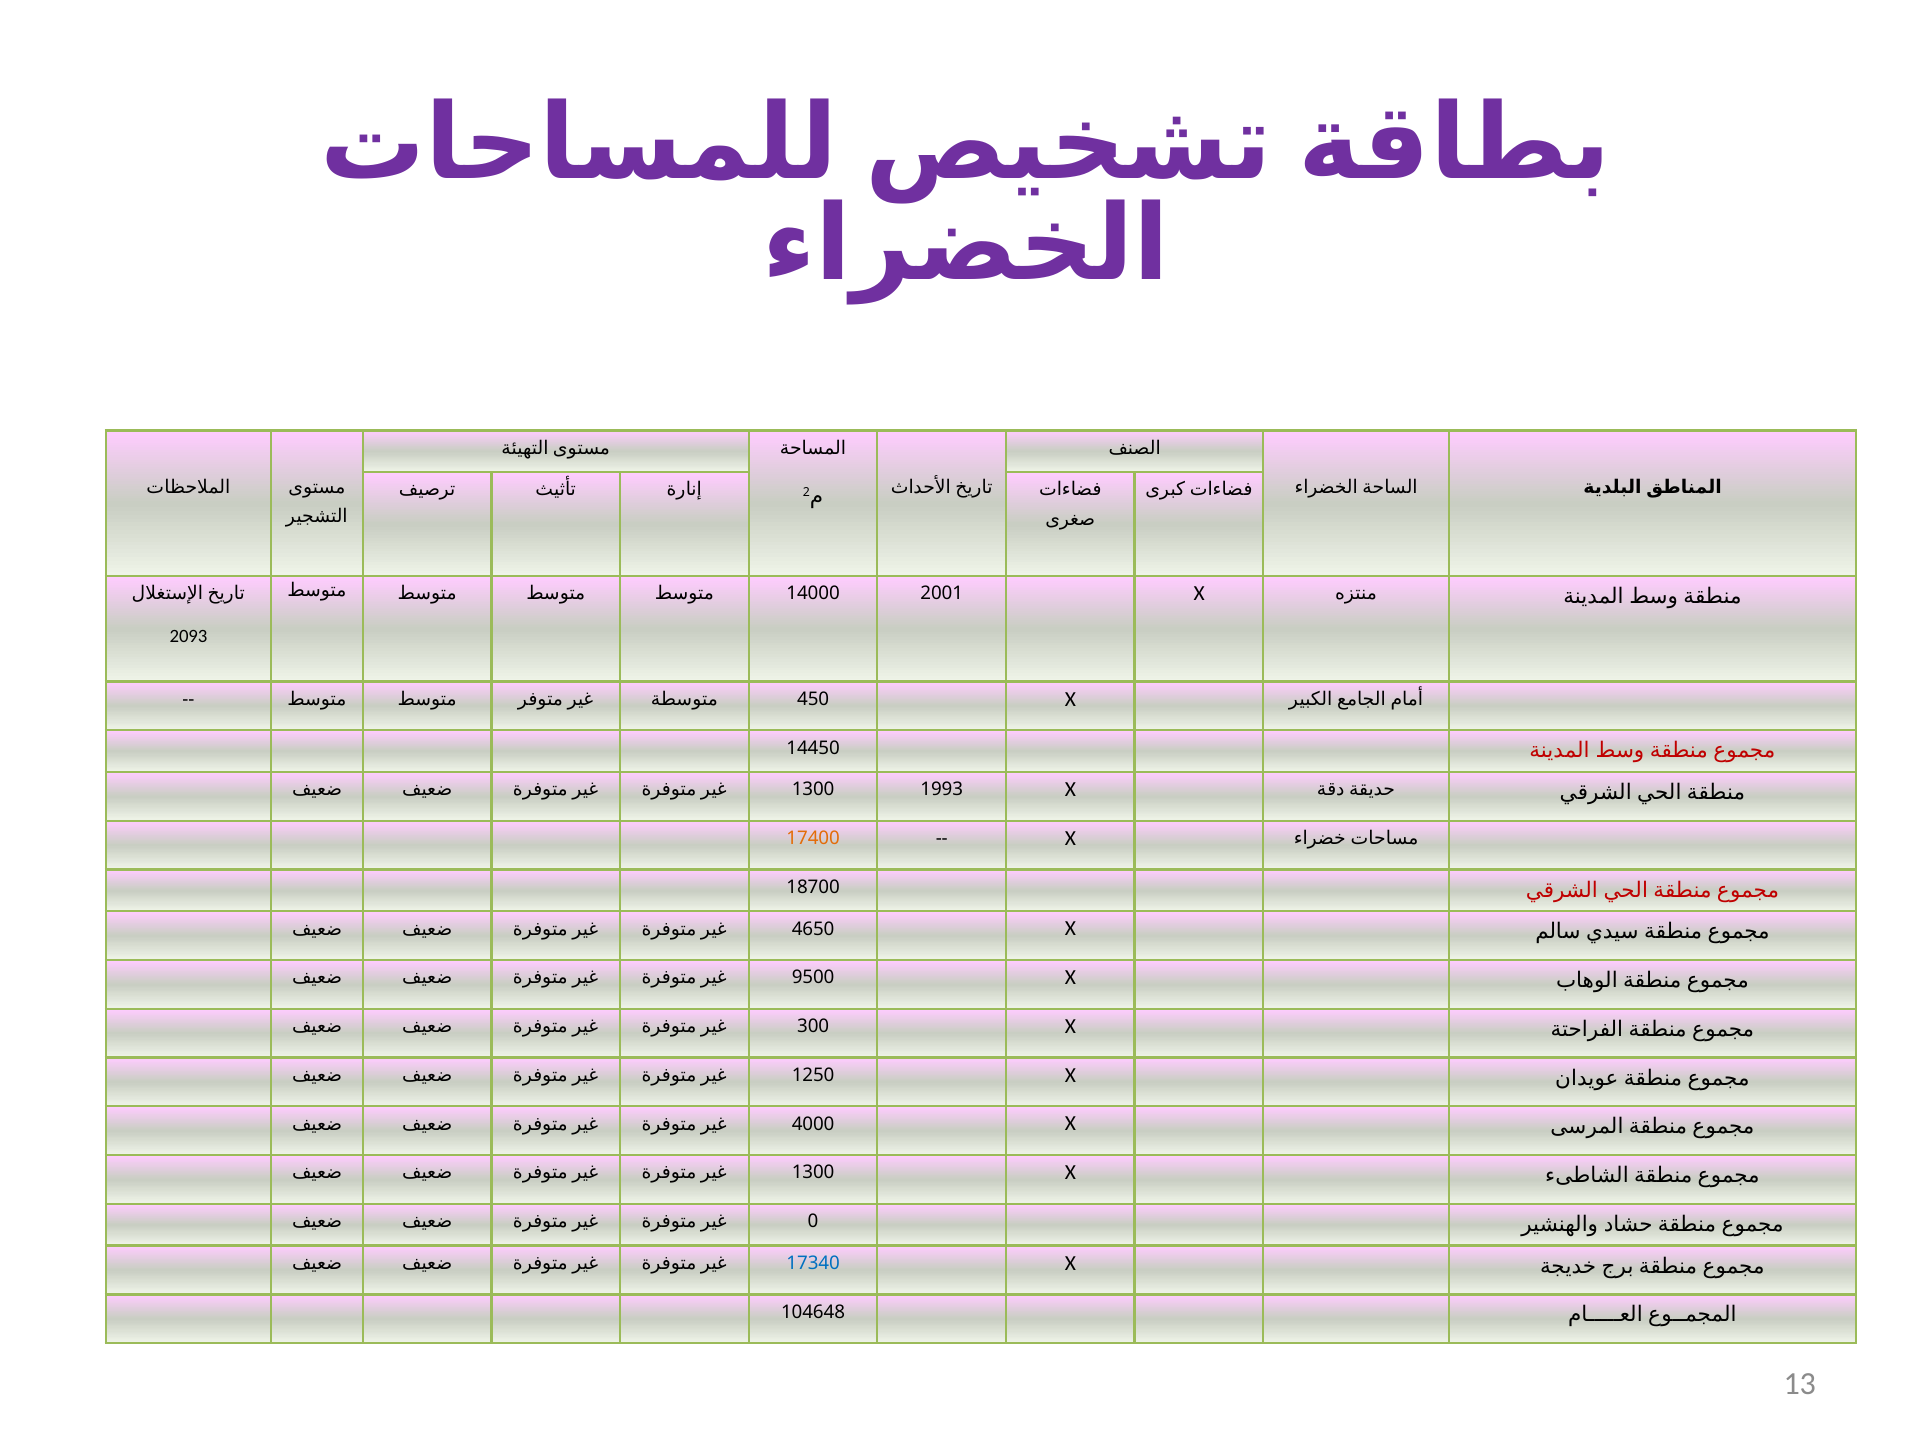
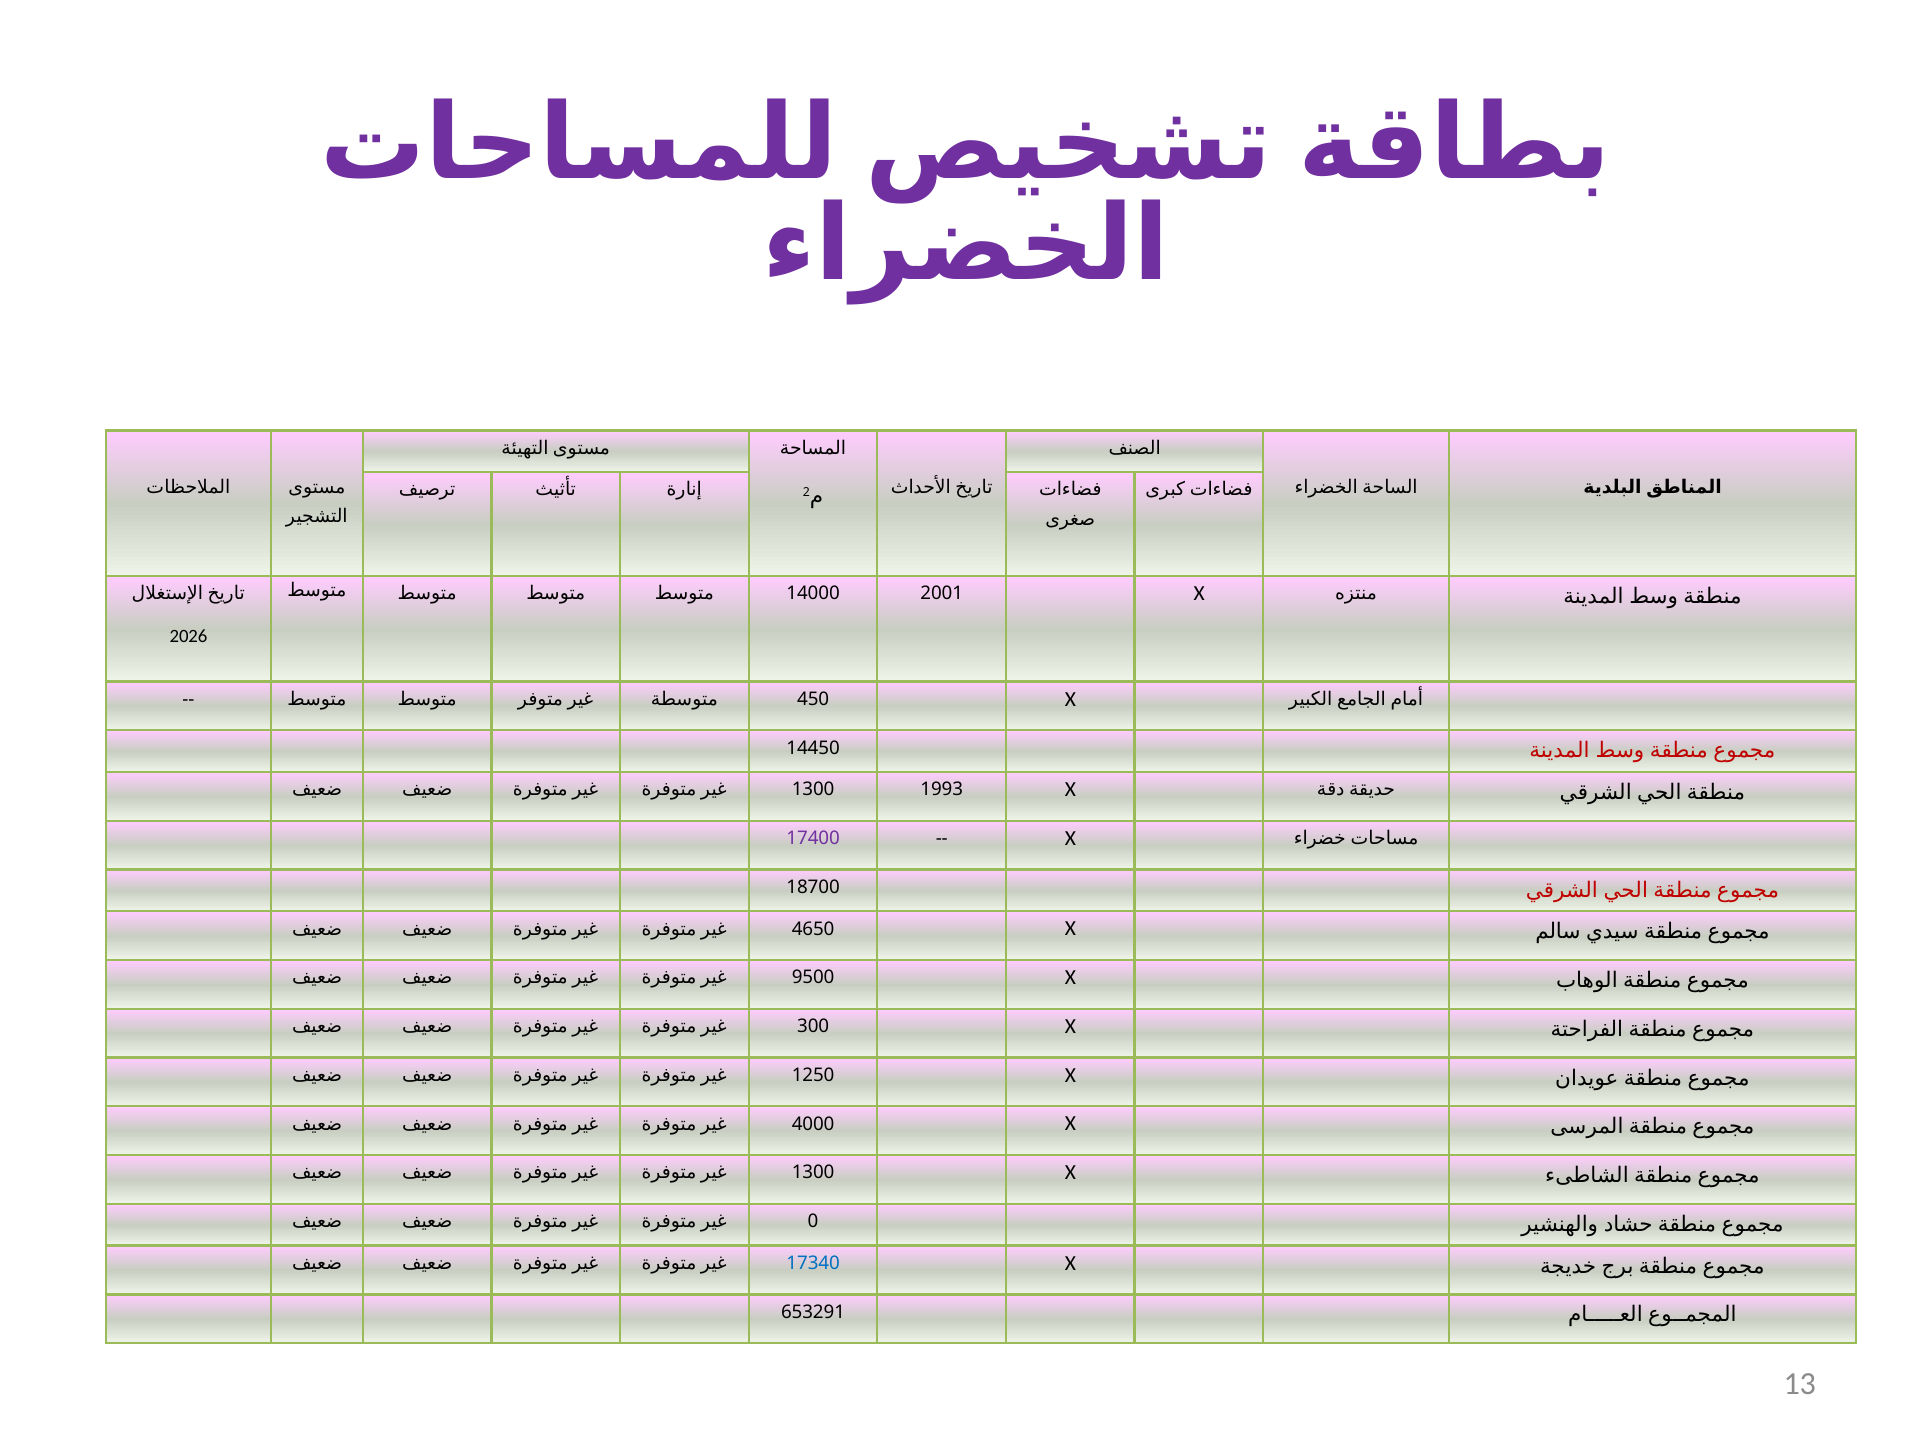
2093: 2093 -> 2026
17400 colour: orange -> purple
104648: 104648 -> 653291
